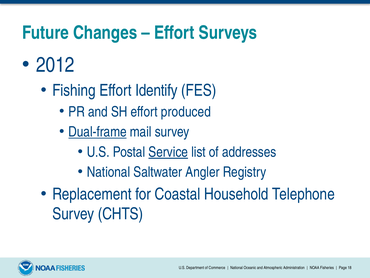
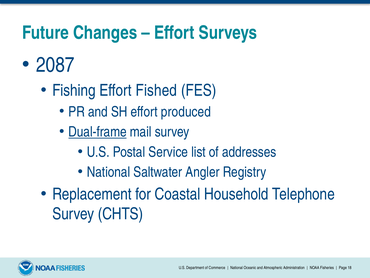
2012: 2012 -> 2087
Identify: Identify -> Fished
Service underline: present -> none
